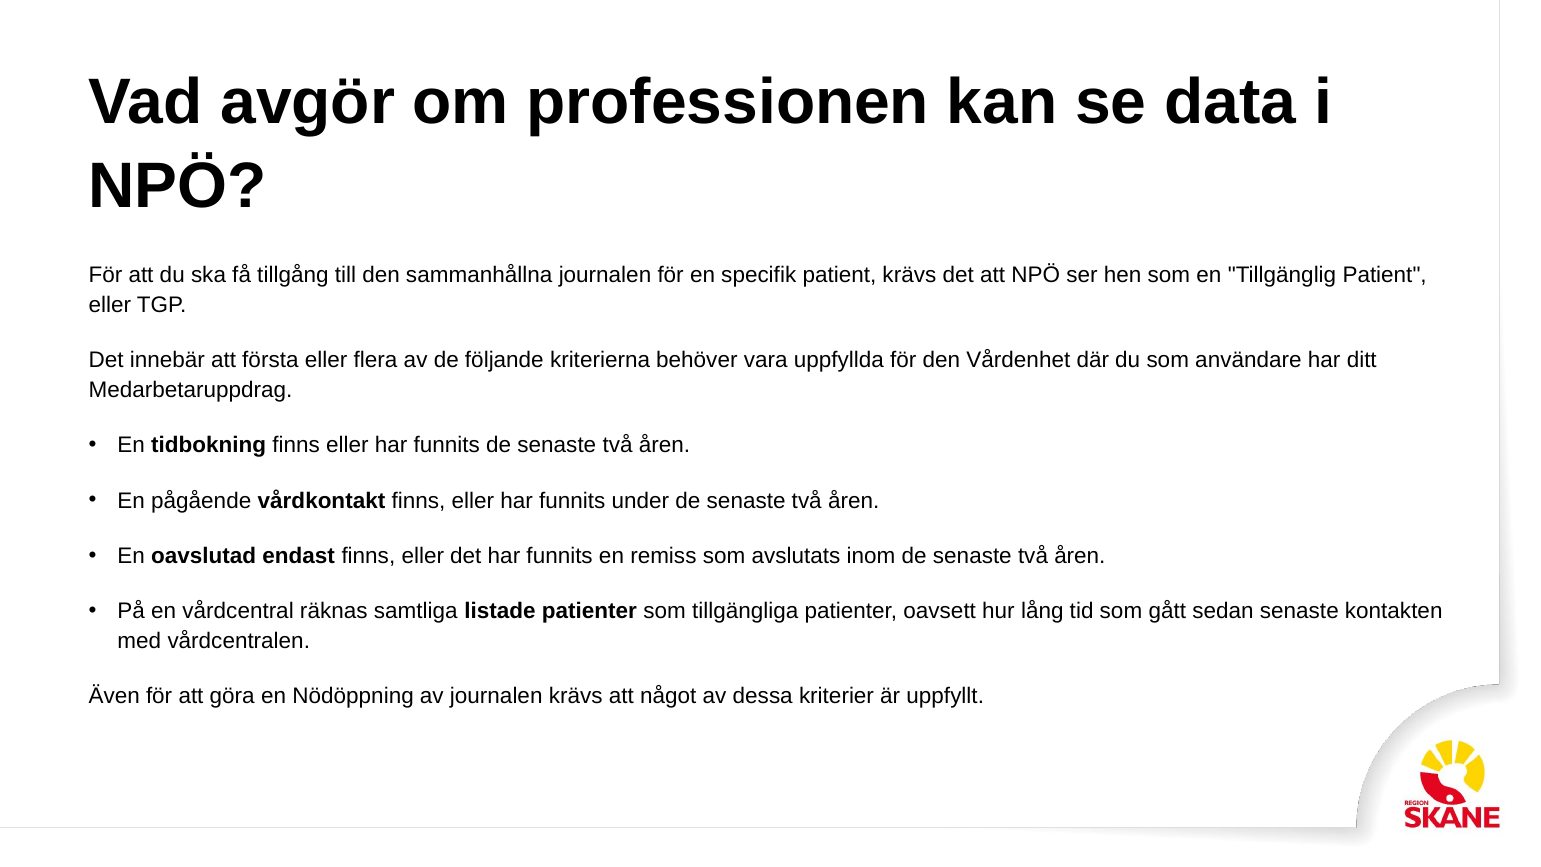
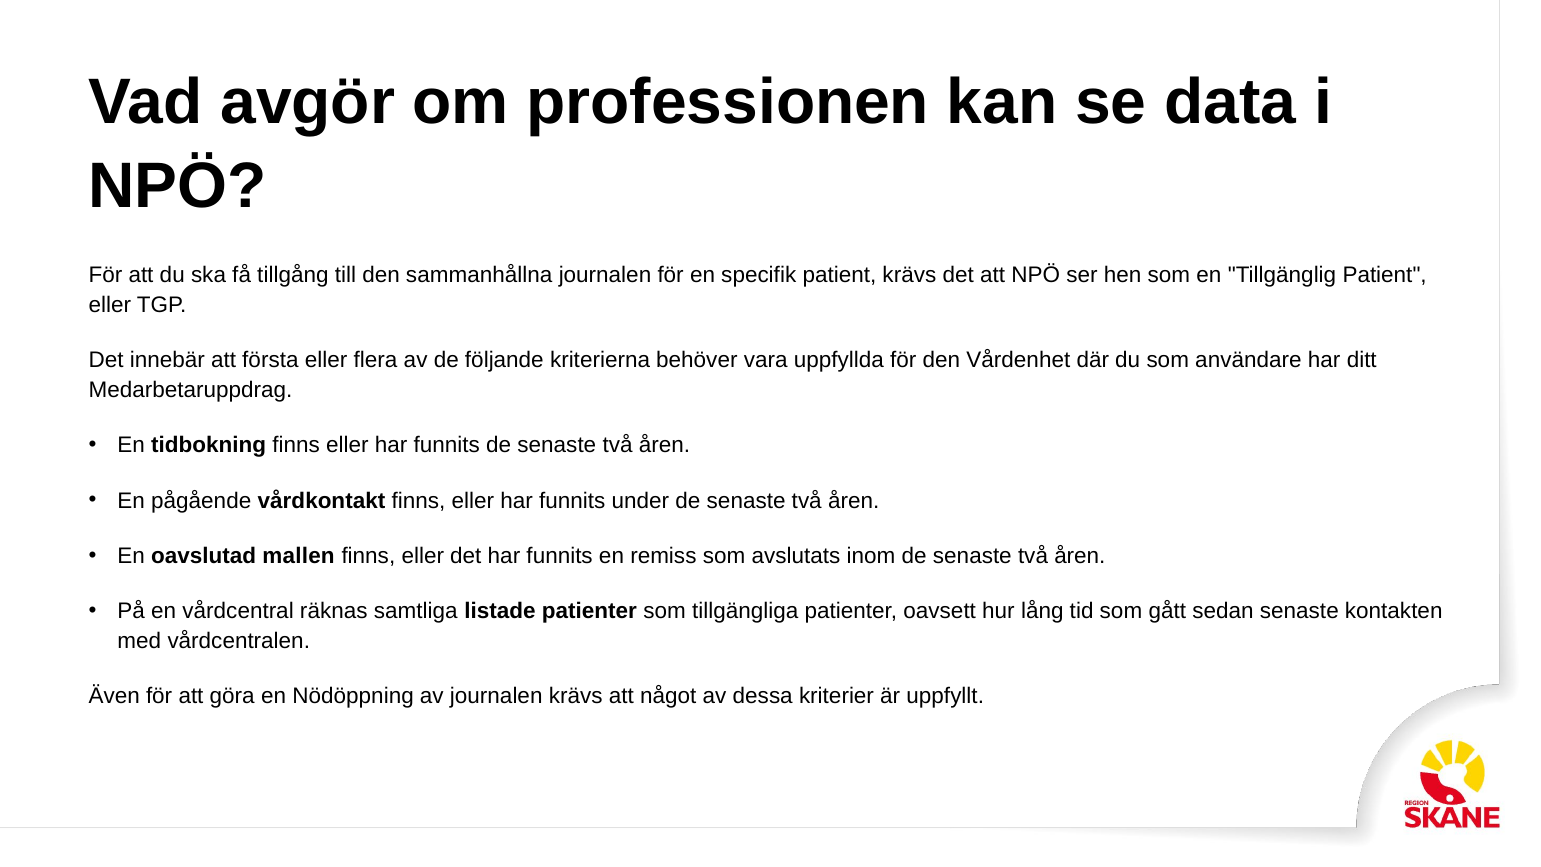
endast: endast -> mallen
